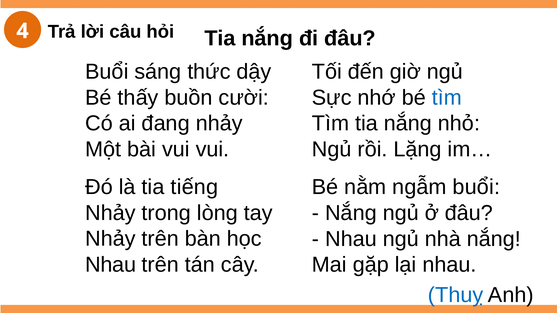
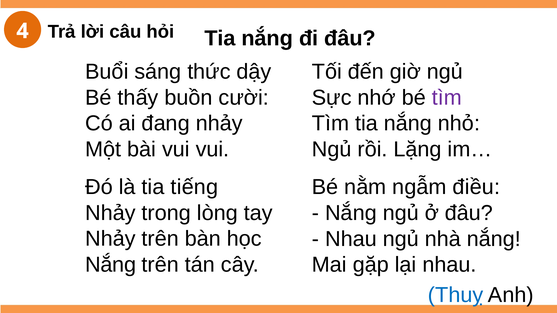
tìm at (447, 98) colour: blue -> purple
ngẫm buổi: buổi -> điều
Nhau at (111, 265): Nhau -> Nắng
